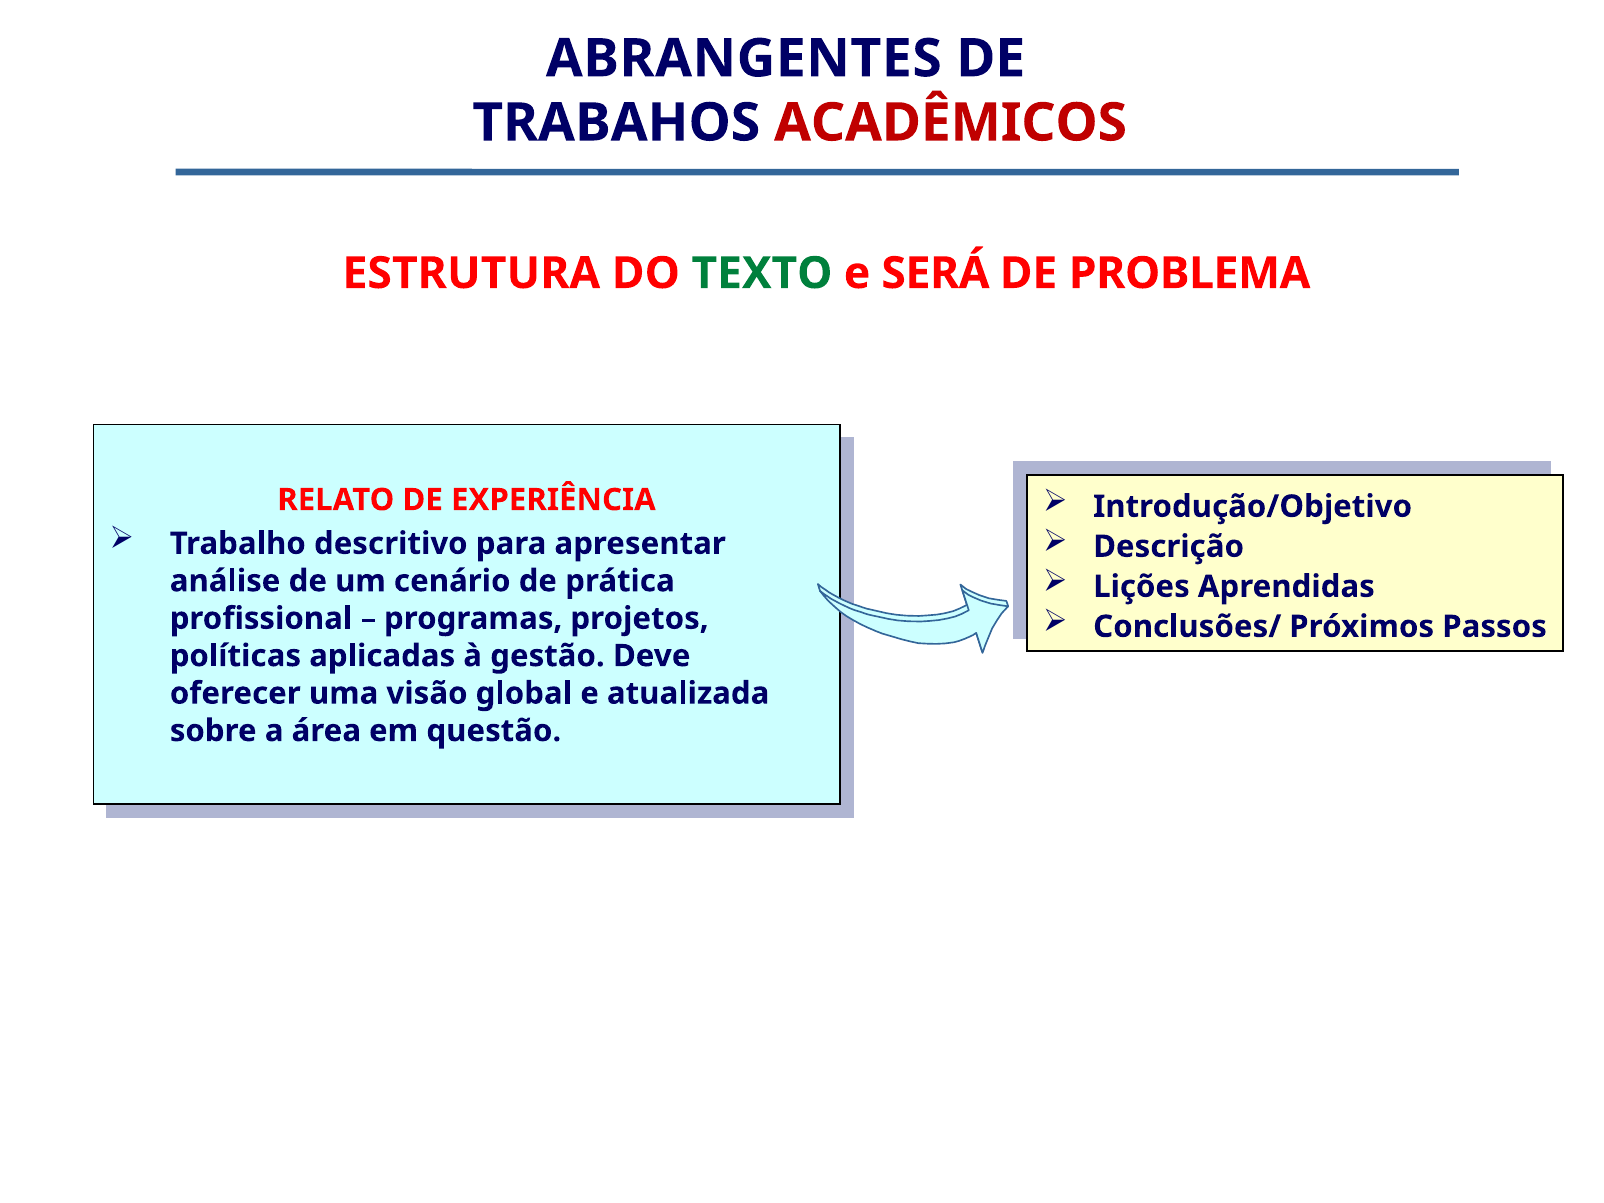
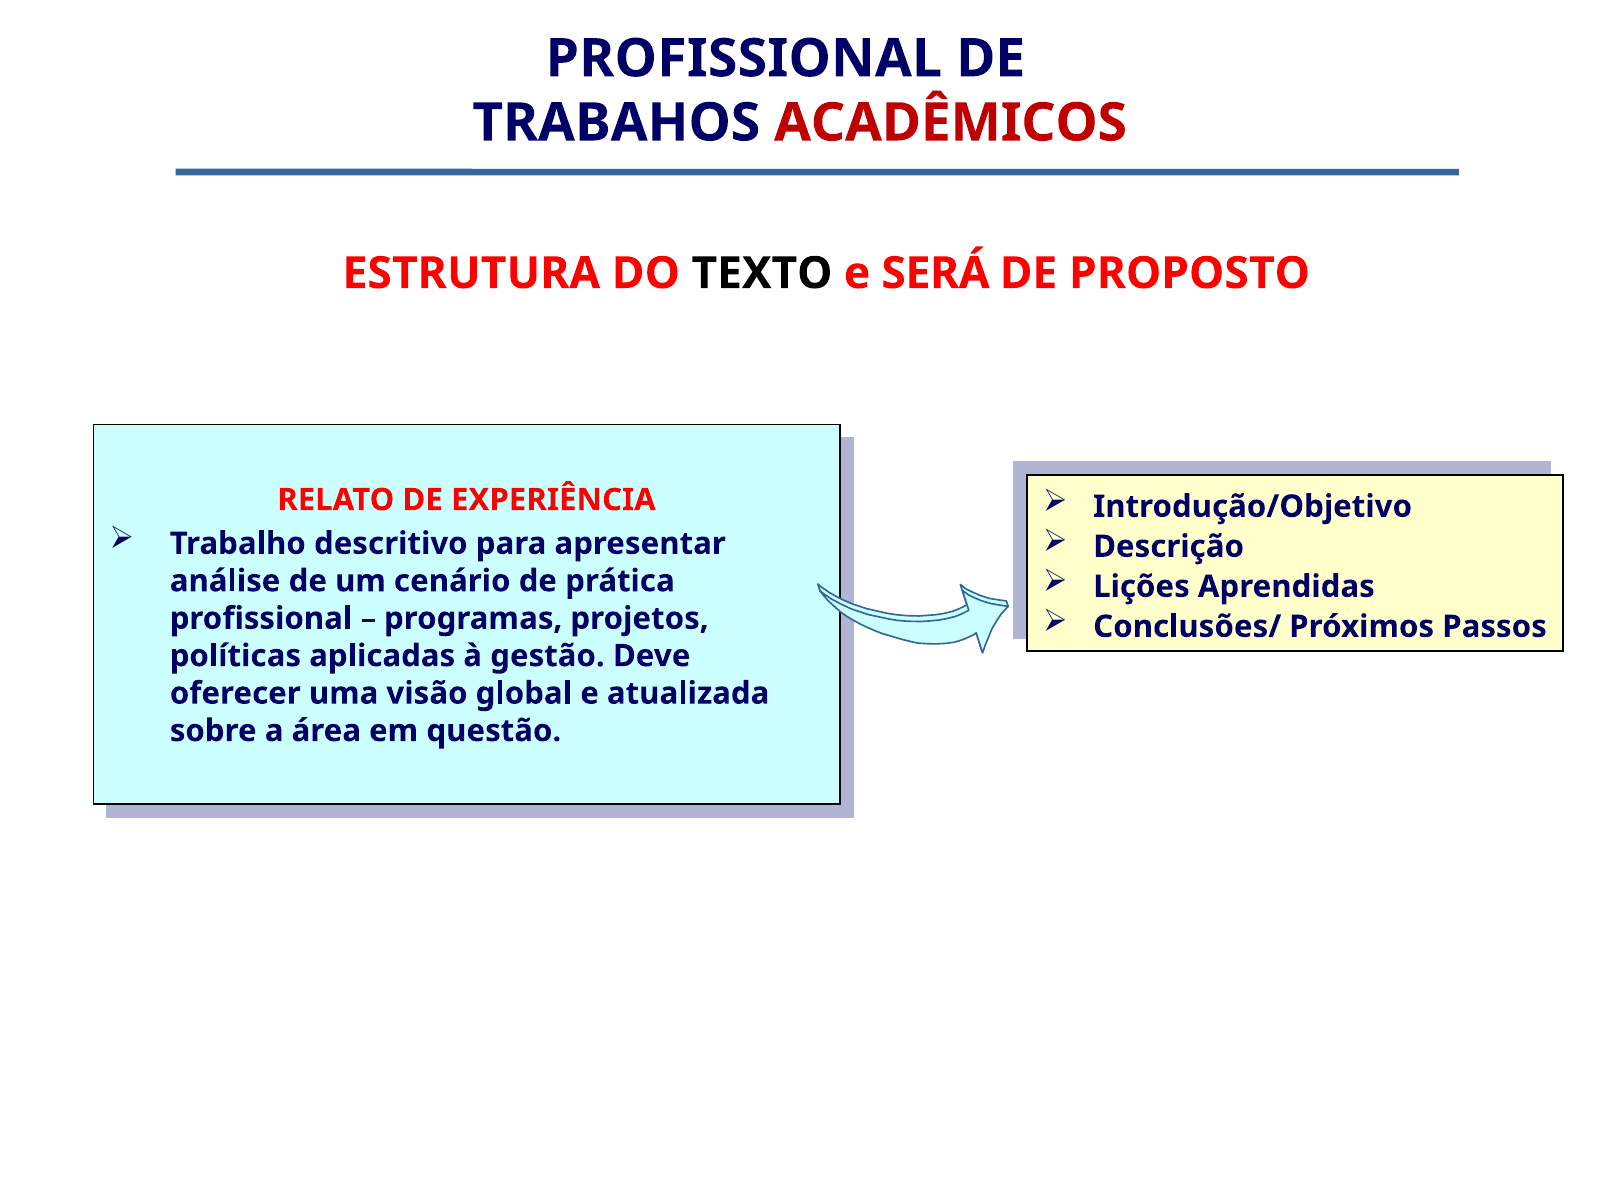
ABRANGENTES at (744, 59): ABRANGENTES -> PROFISSIONAL
TEXTO colour: green -> black
PROBLEMA: PROBLEMA -> PROPOSTO
